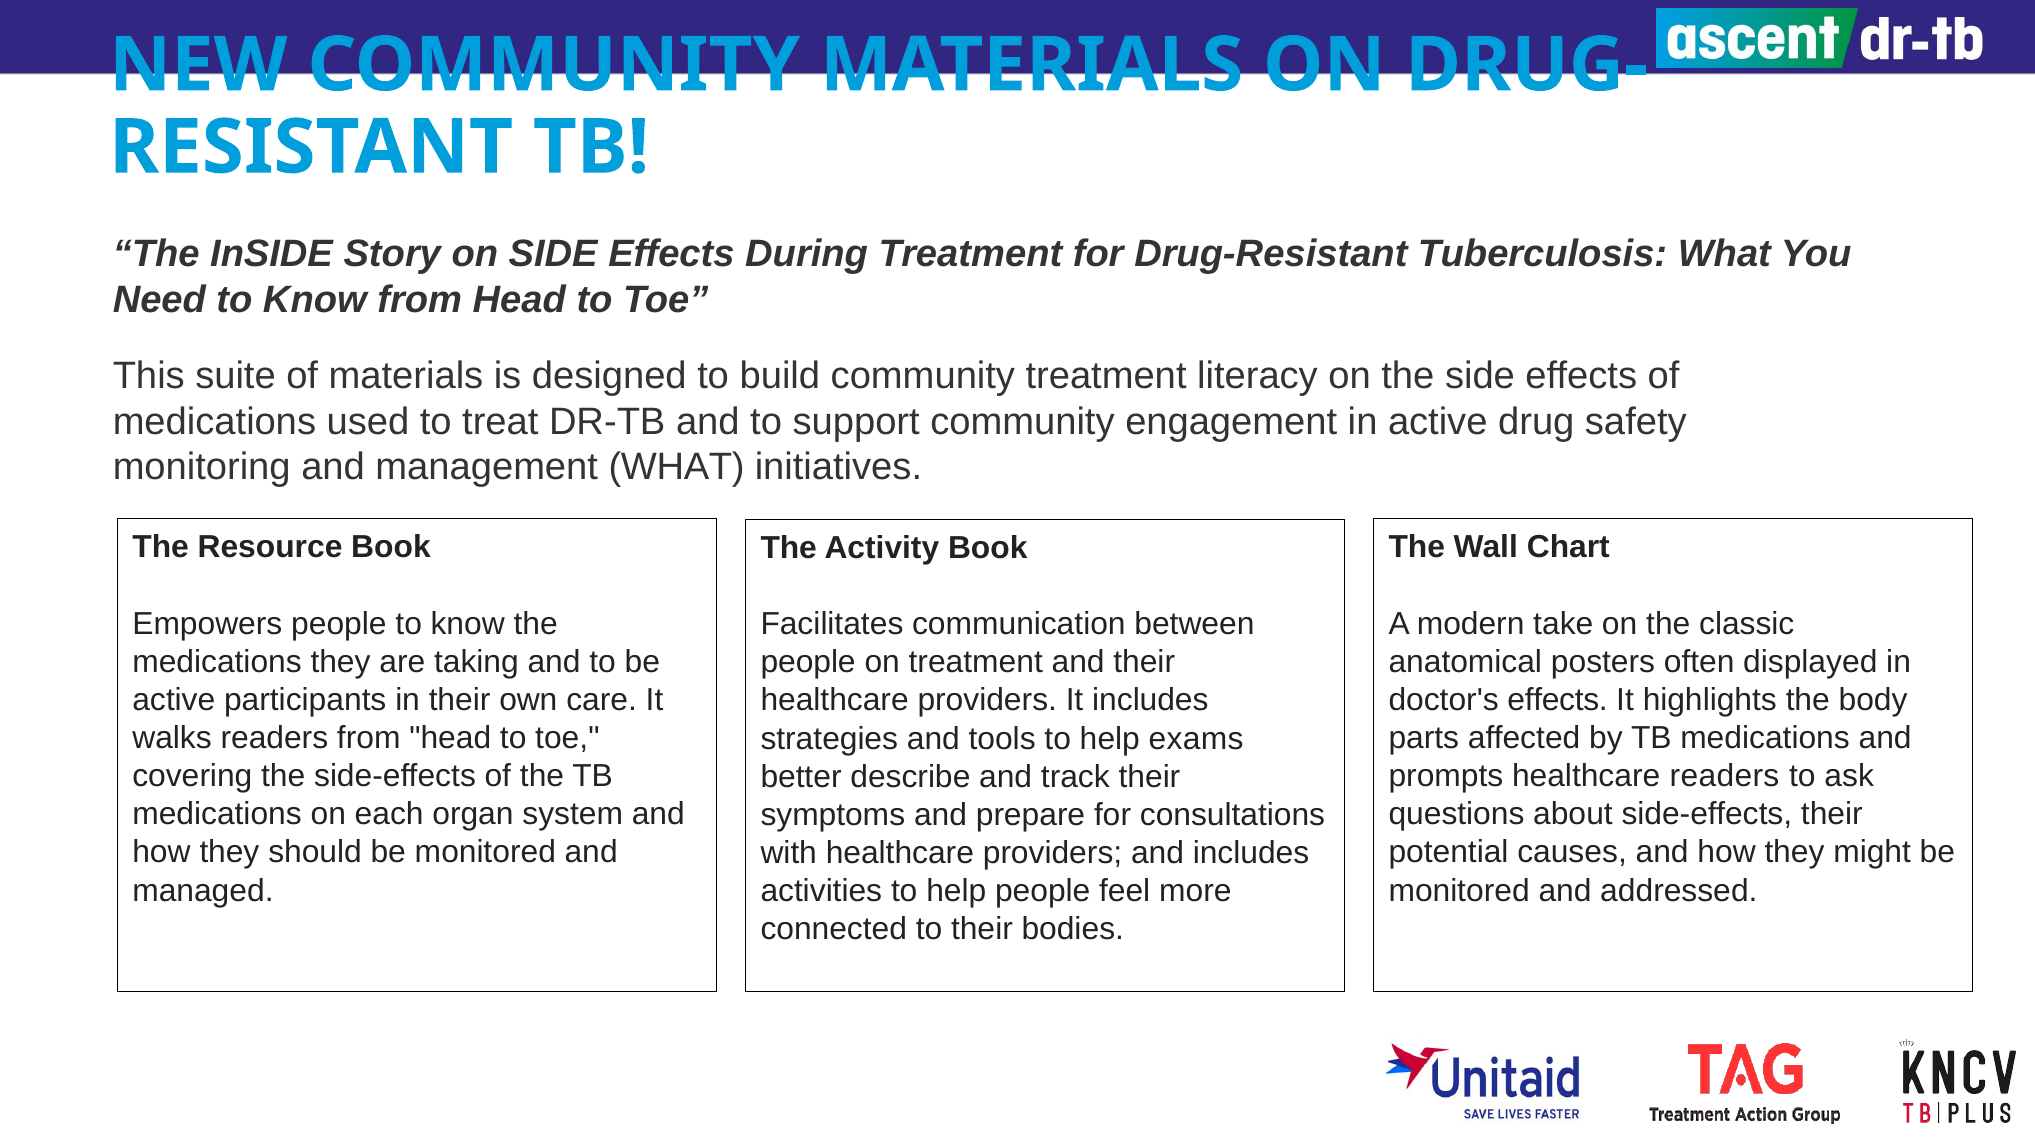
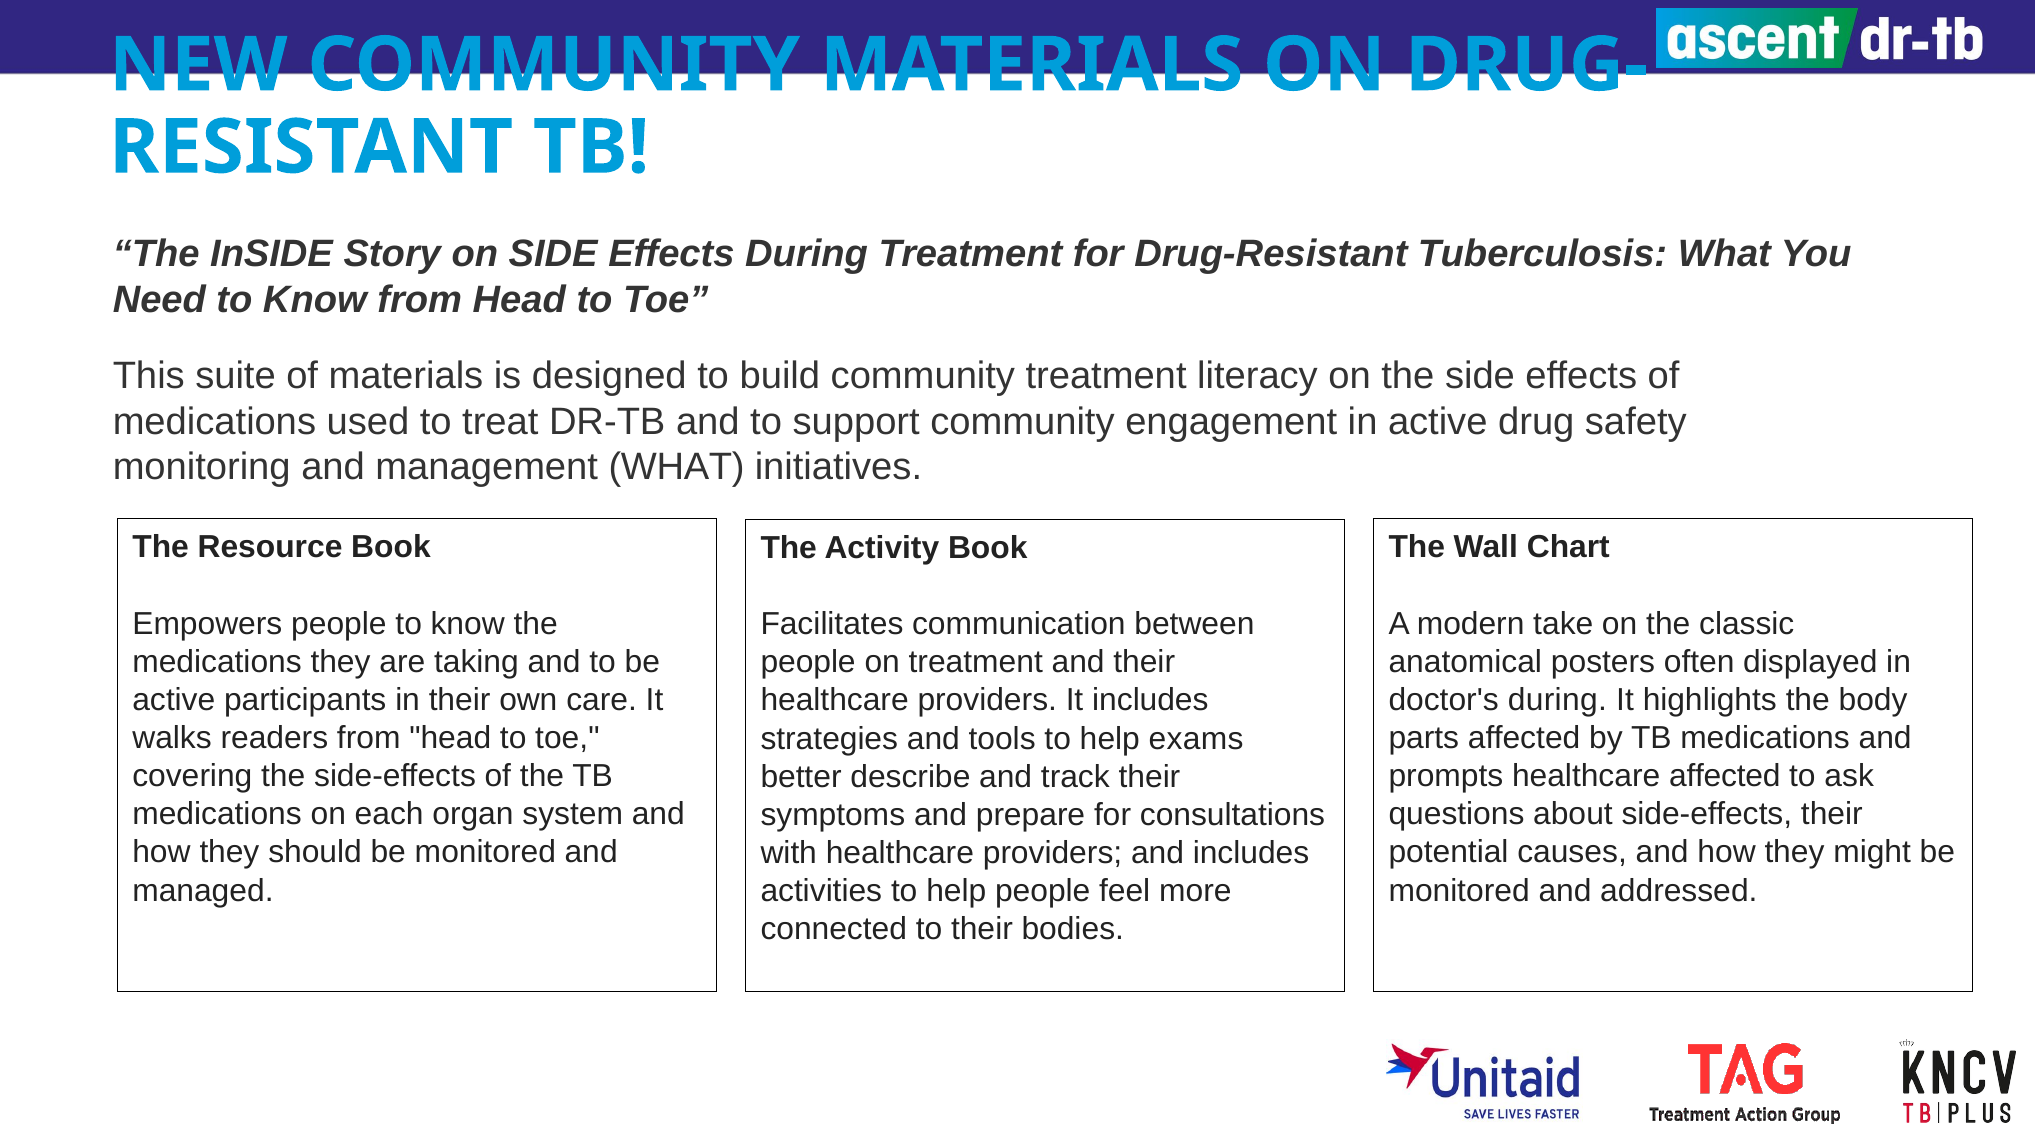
doctor's effects: effects -> during
healthcare readers: readers -> affected
